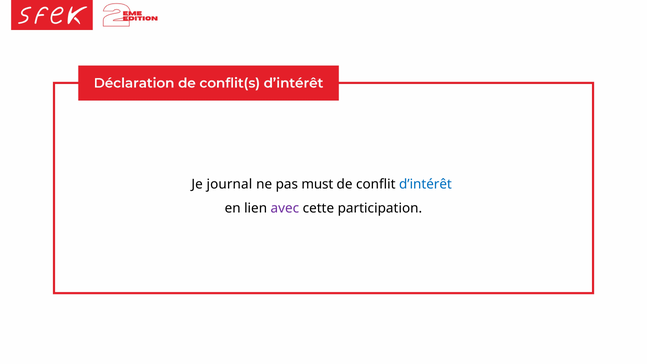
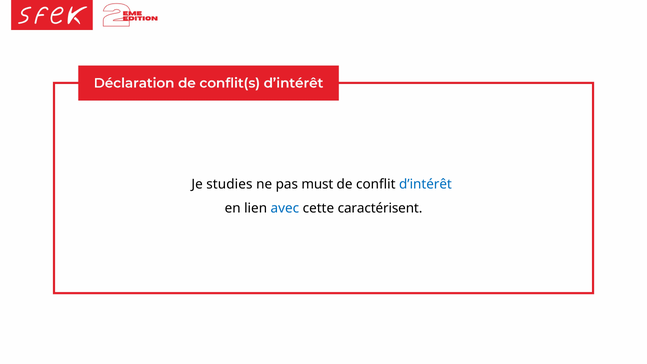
journal: journal -> studies
avec colour: purple -> blue
participation: participation -> caractérisent
